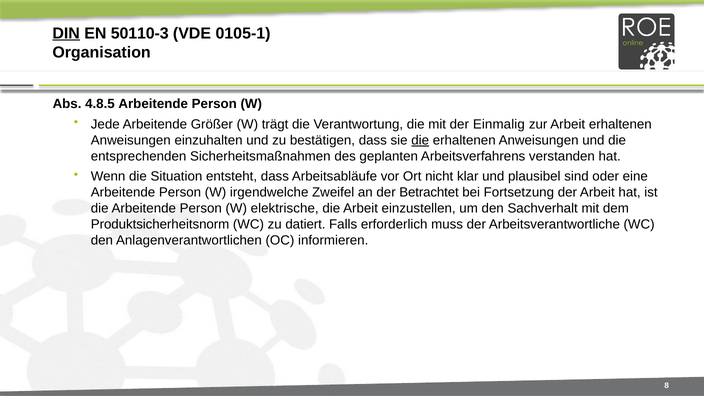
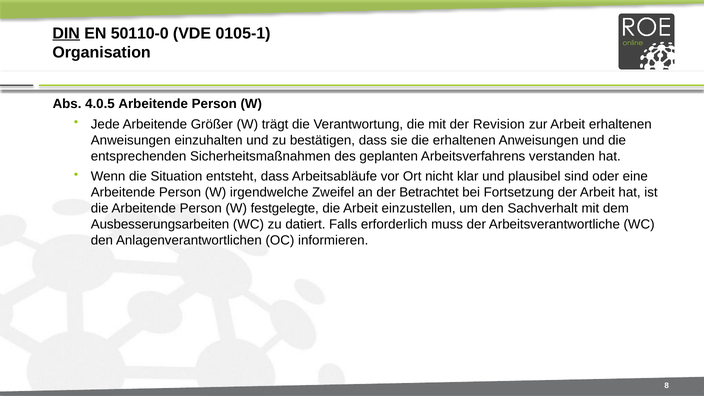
50110-3: 50110-3 -> 50110-0
4.8.5: 4.8.5 -> 4.0.5
Einmalig: Einmalig -> Revision
die at (420, 140) underline: present -> none
elektrische: elektrische -> festgelegte
Produktsicherheitsnorm: Produktsicherheitsnorm -> Ausbesserungsarbeiten
